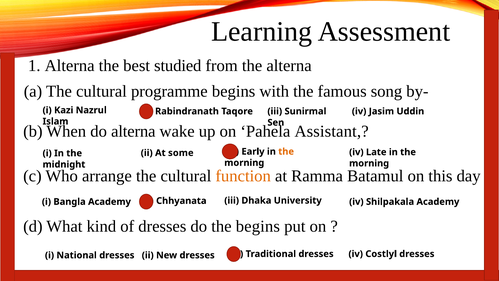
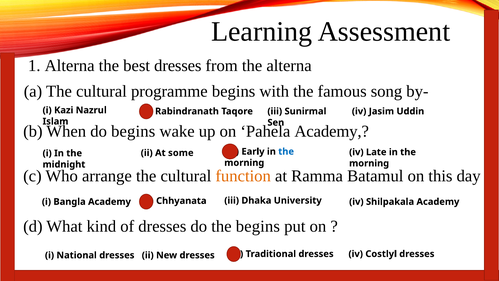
best studied: studied -> dresses
do alterna: alterna -> begins
Assistant at (332, 131): Assistant -> Academy
the at (286, 151) colour: orange -> blue
